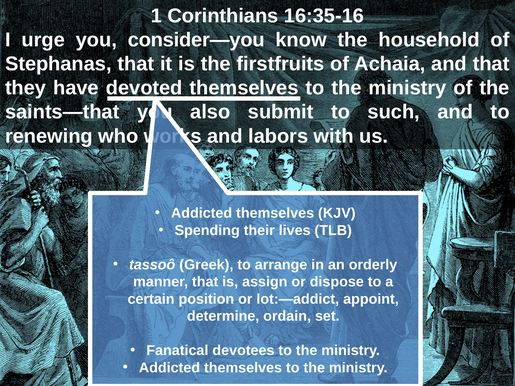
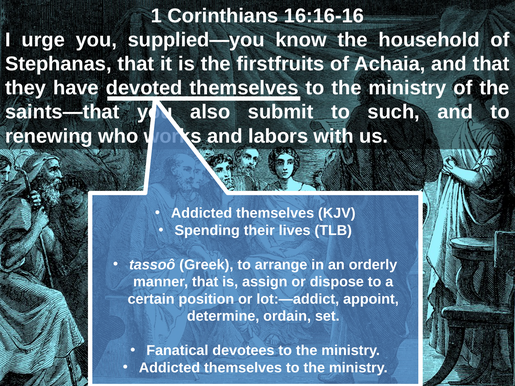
16:35-16: 16:35-16 -> 16:16-16
consider—you: consider—you -> supplied—you
